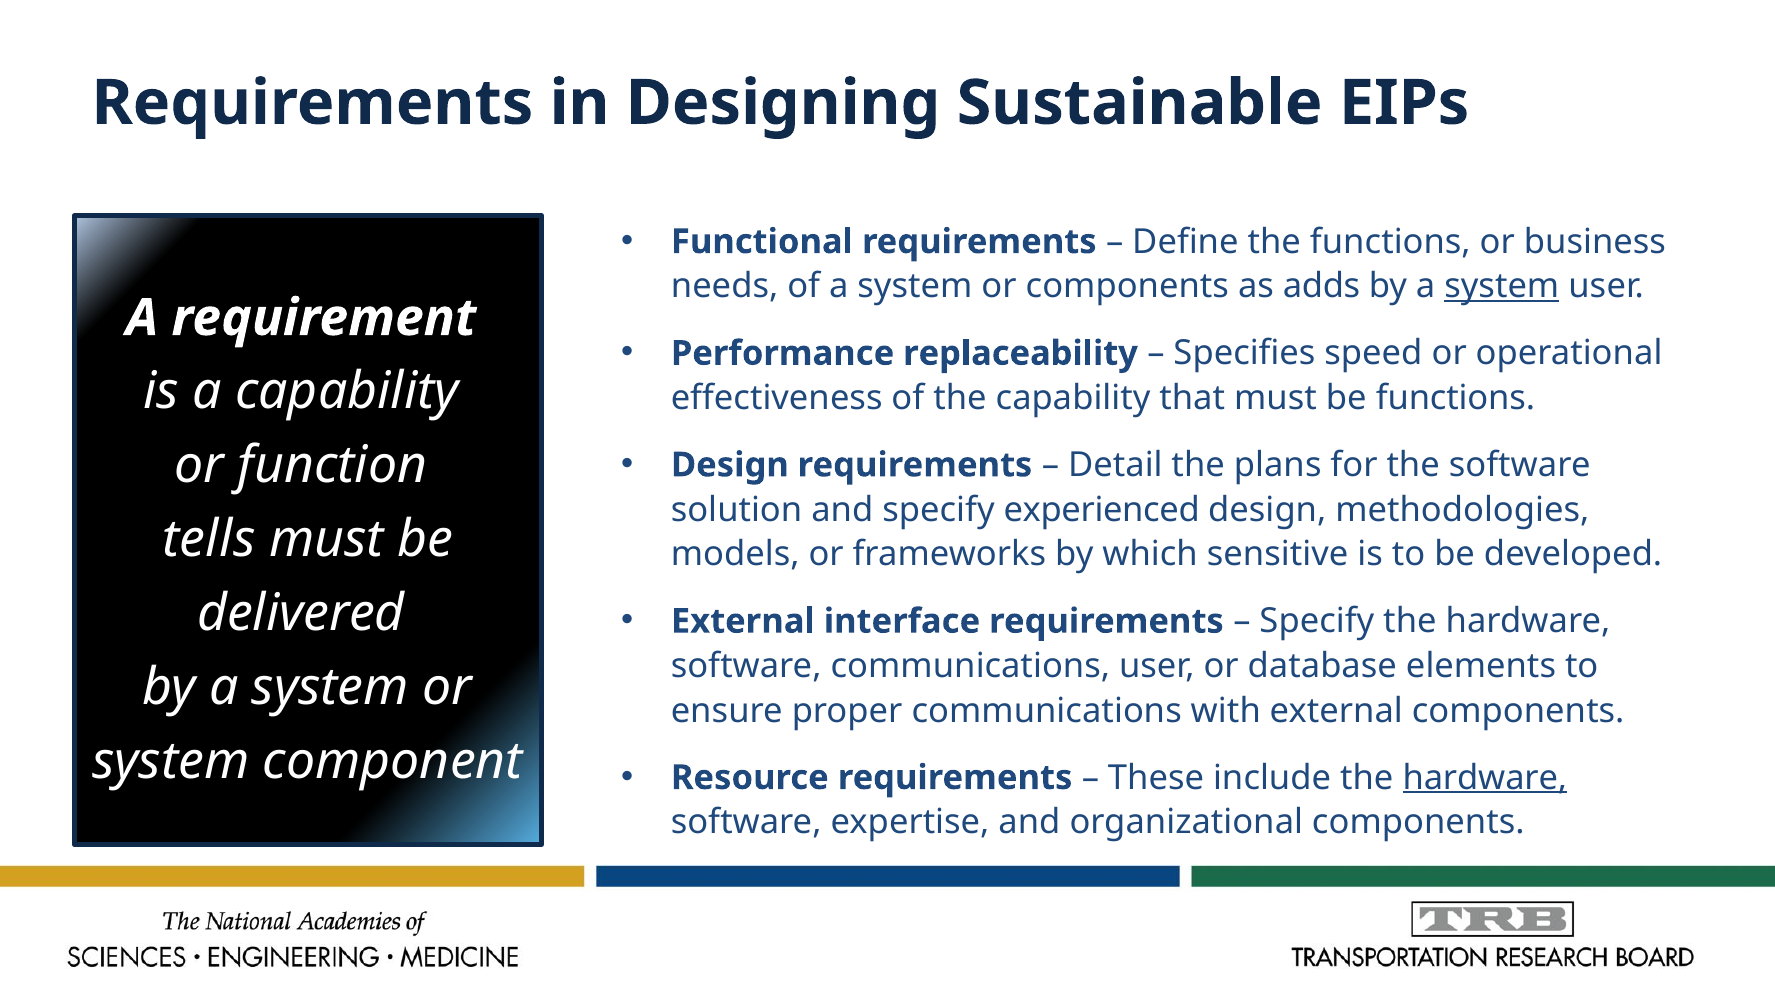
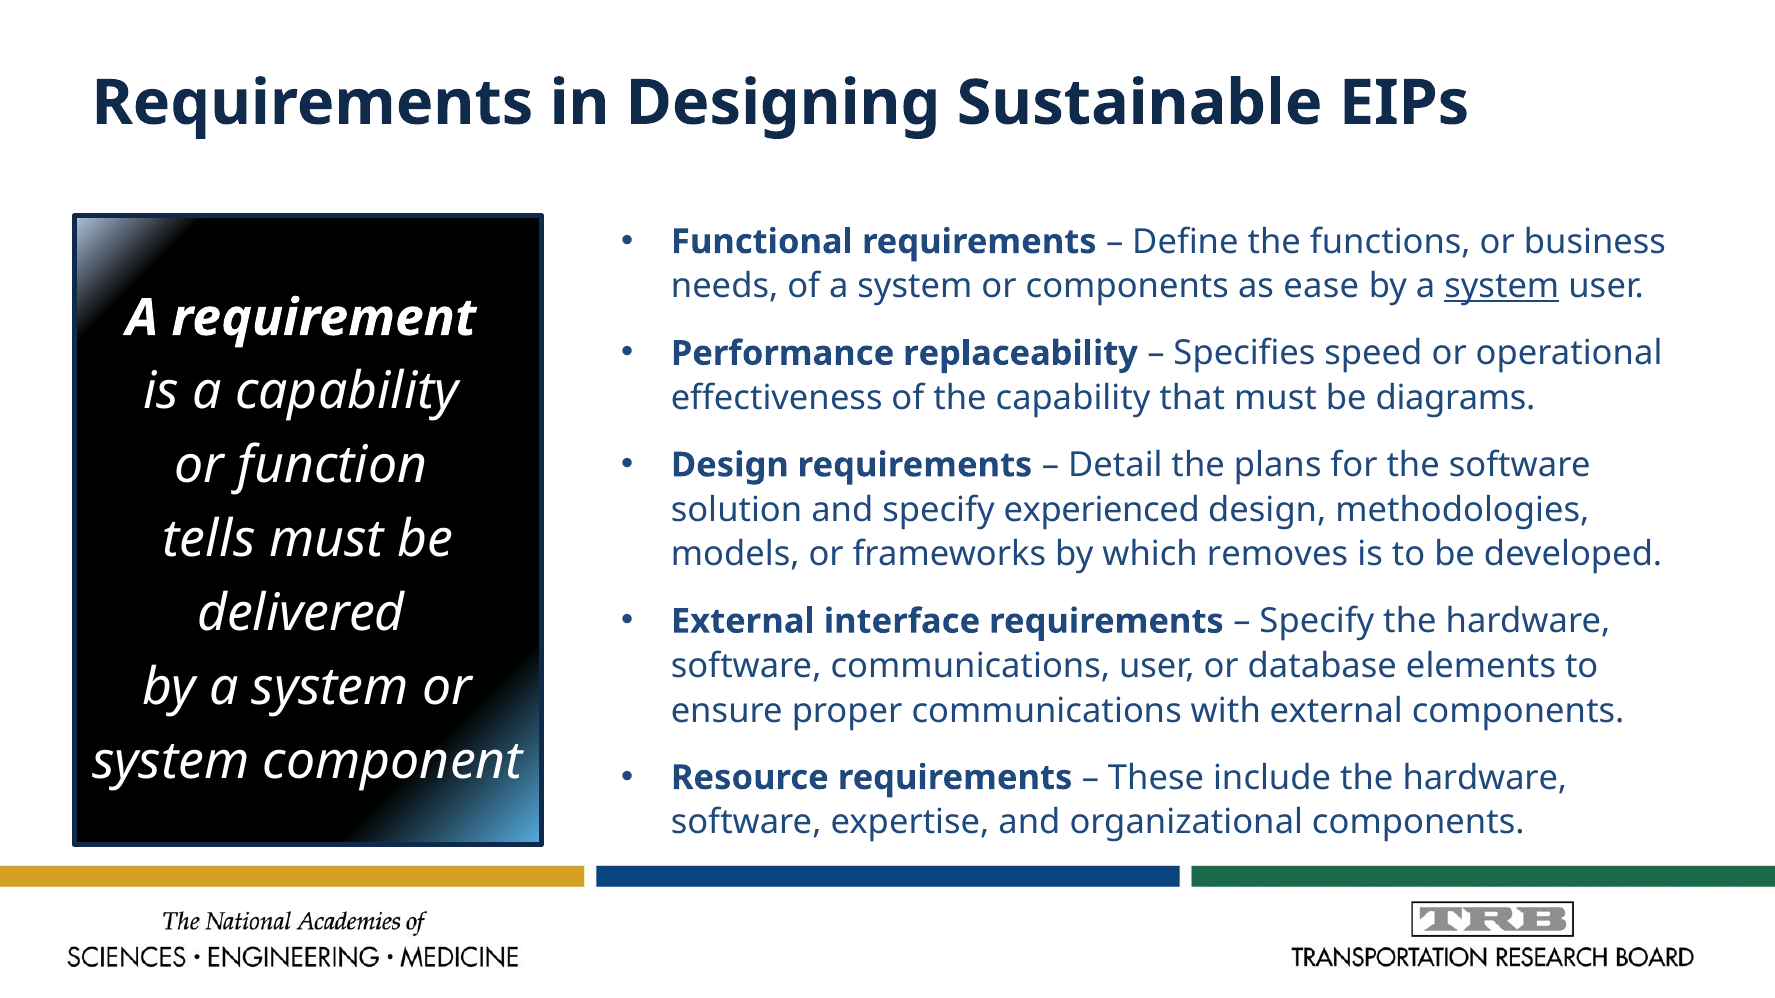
adds: adds -> ease
be functions: functions -> diagrams
sensitive: sensitive -> removes
hardware at (1485, 778) underline: present -> none
